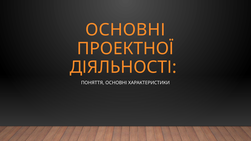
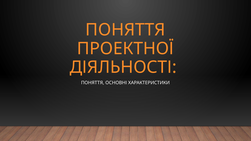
ОСНОВНІ at (125, 30): ОСНОВНІ -> ПОНЯТТЯ
